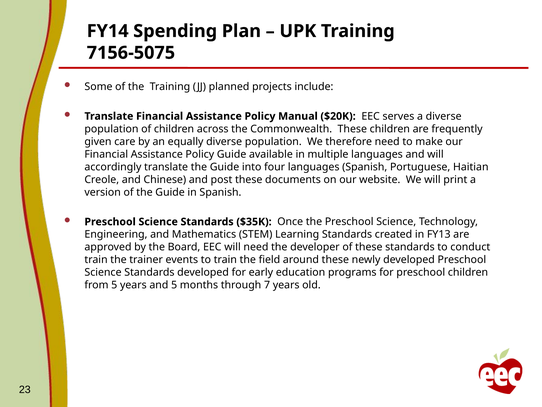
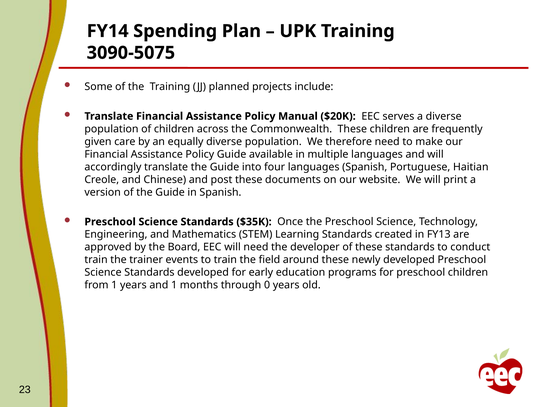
7156-5075: 7156-5075 -> 3090-5075
from 5: 5 -> 1
and 5: 5 -> 1
7: 7 -> 0
